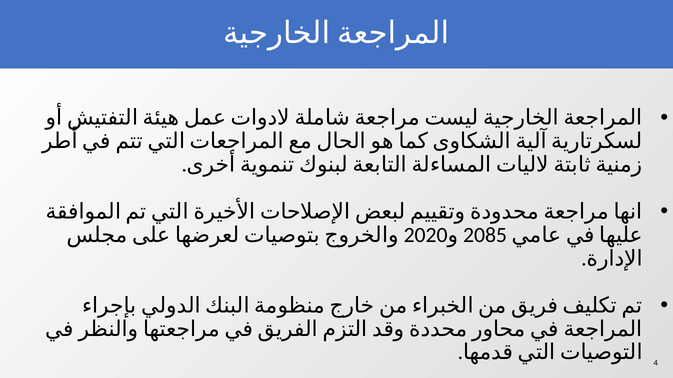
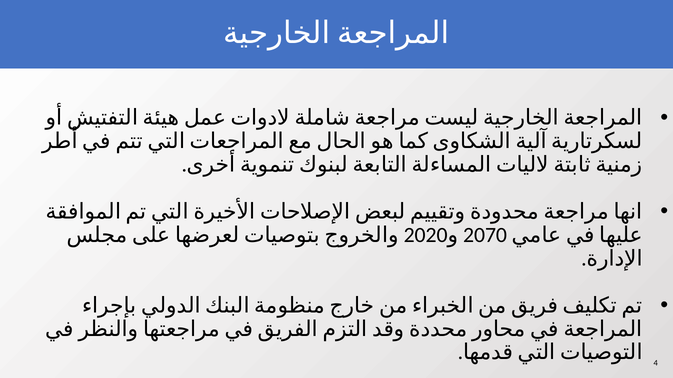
2085: 2085 -> 2070
